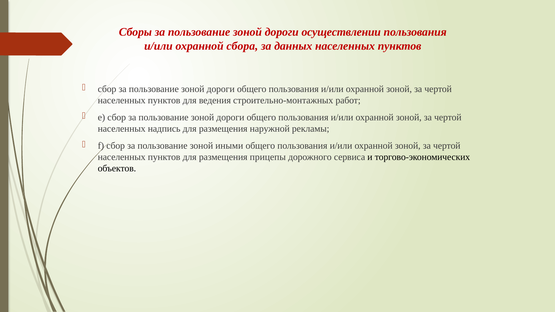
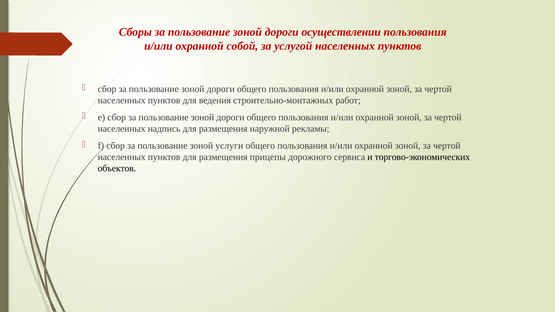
сбора: сбора -> собой
данных: данных -> услугой
иными: иными -> услуги
